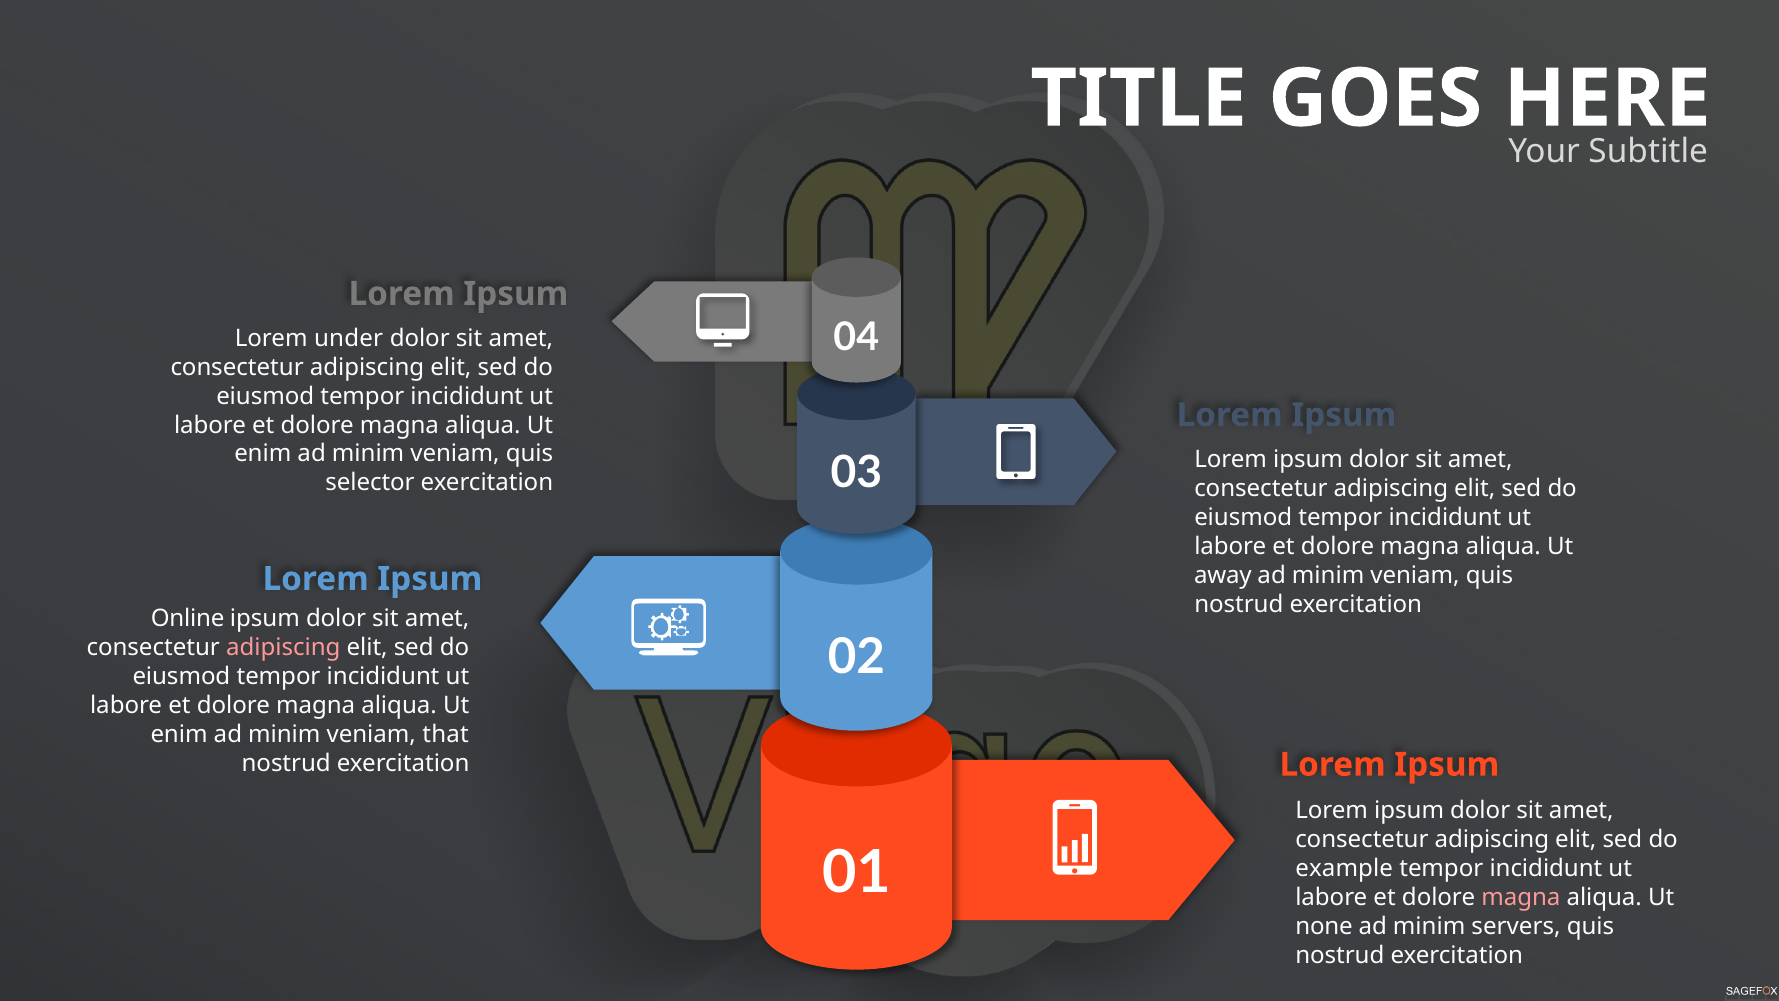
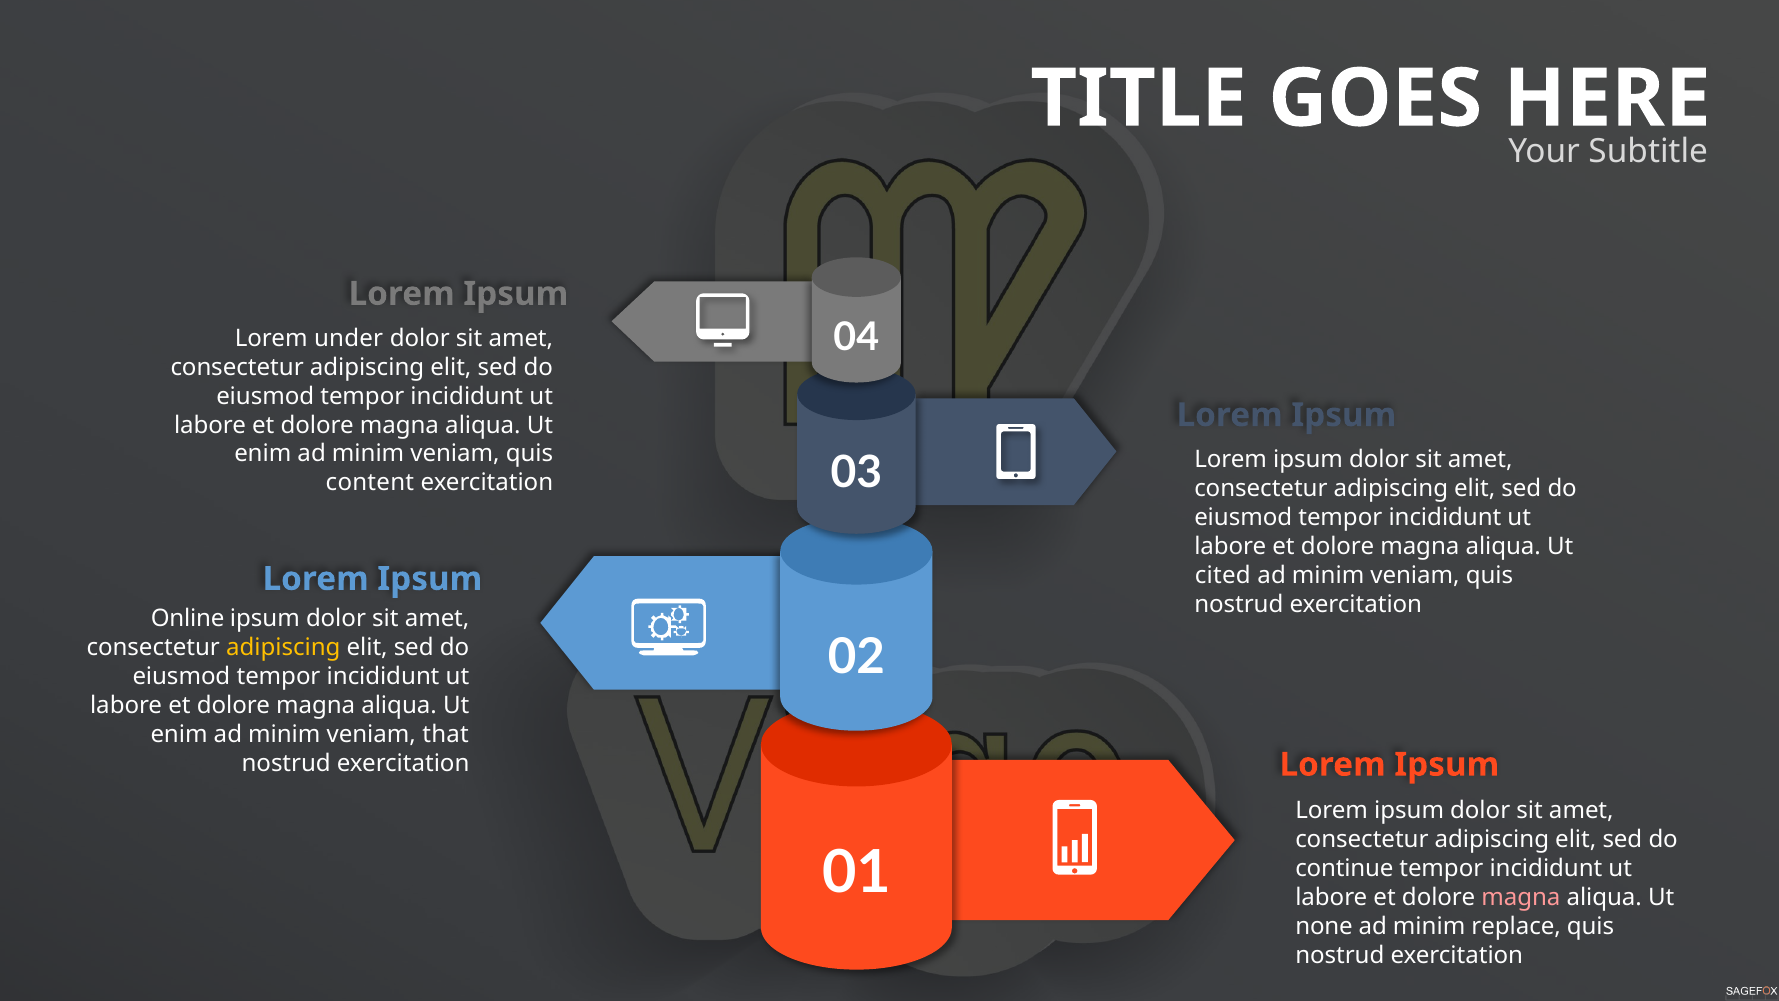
selector: selector -> content
away: away -> cited
adipiscing at (283, 647) colour: pink -> yellow
example: example -> continue
servers: servers -> replace
